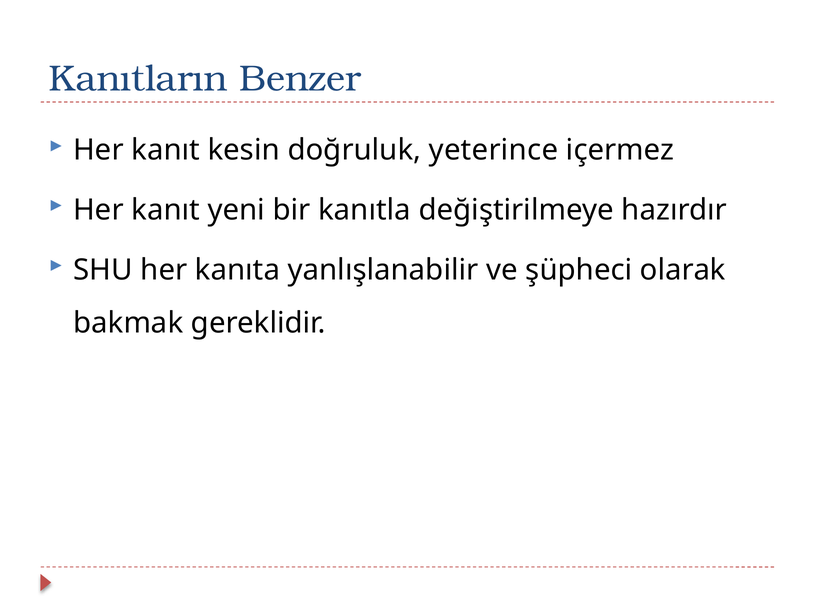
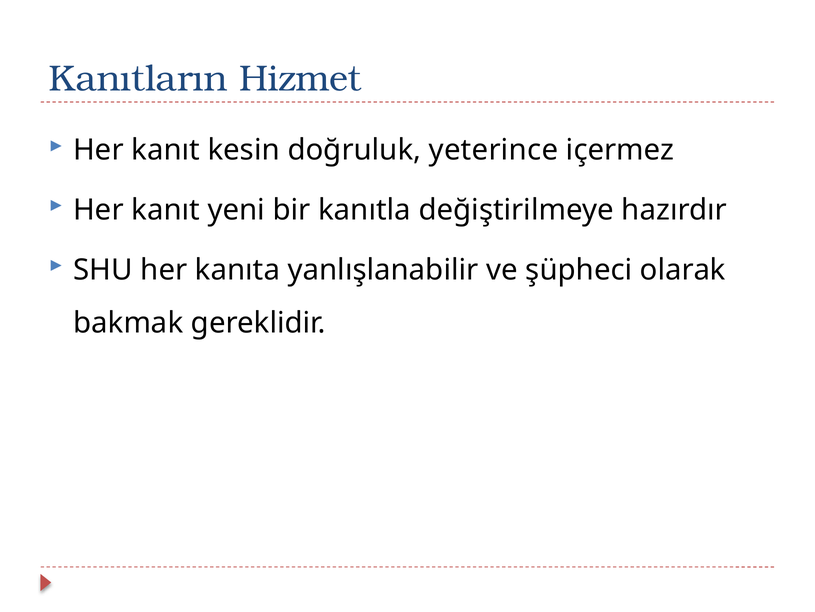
Benzer: Benzer -> Hizmet
